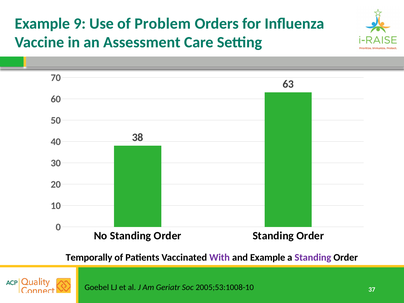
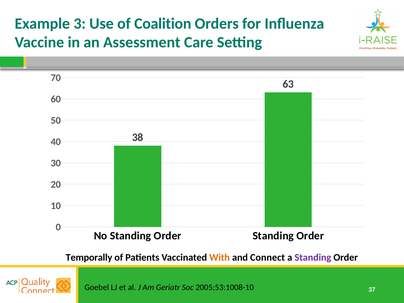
9: 9 -> 3
Problem: Problem -> Coalition
With colour: purple -> orange
and Example: Example -> Connect
